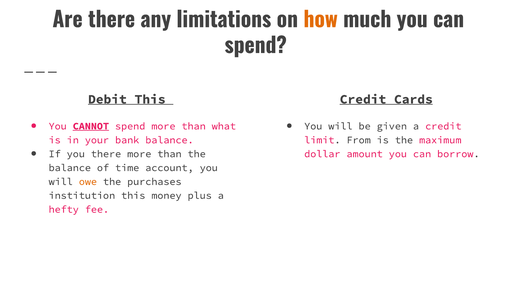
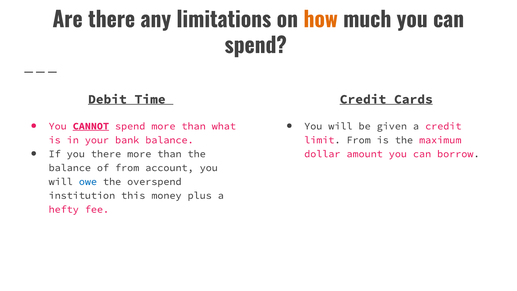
Debit This: This -> Time
of time: time -> from
owe colour: orange -> blue
purchases: purchases -> overspend
